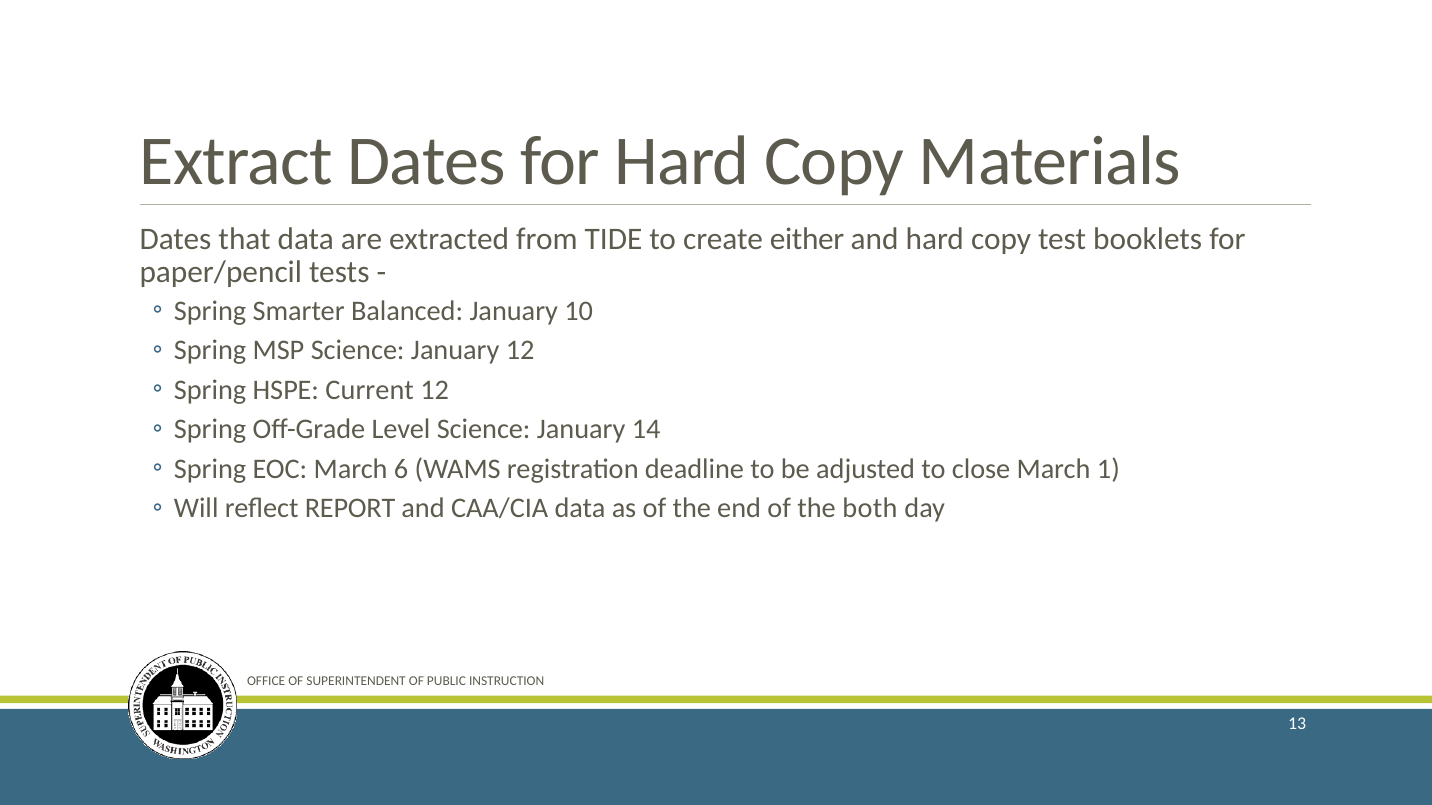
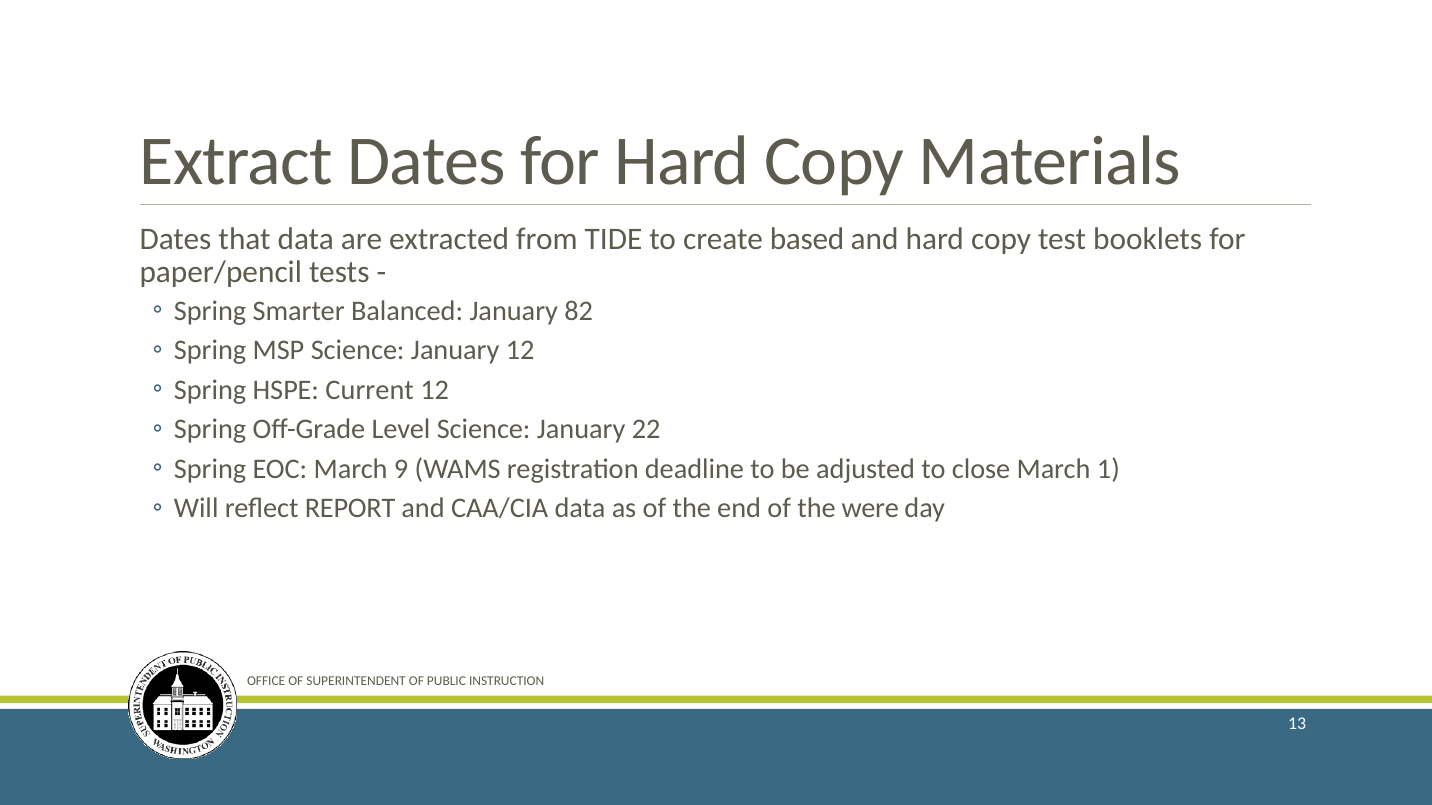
either: either -> based
10: 10 -> 82
14: 14 -> 22
6: 6 -> 9
both: both -> were
